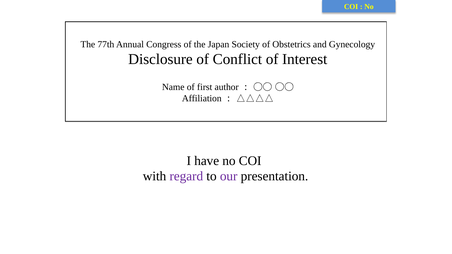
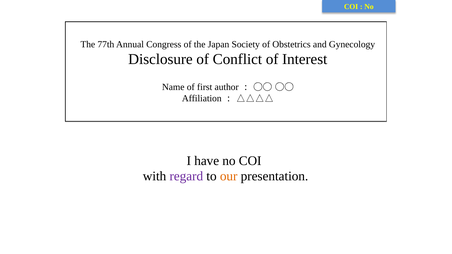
our colour: purple -> orange
